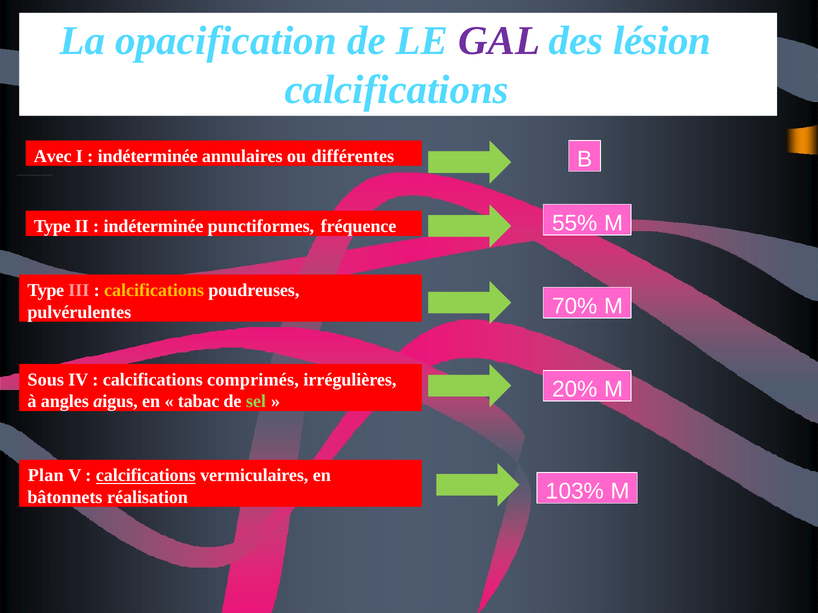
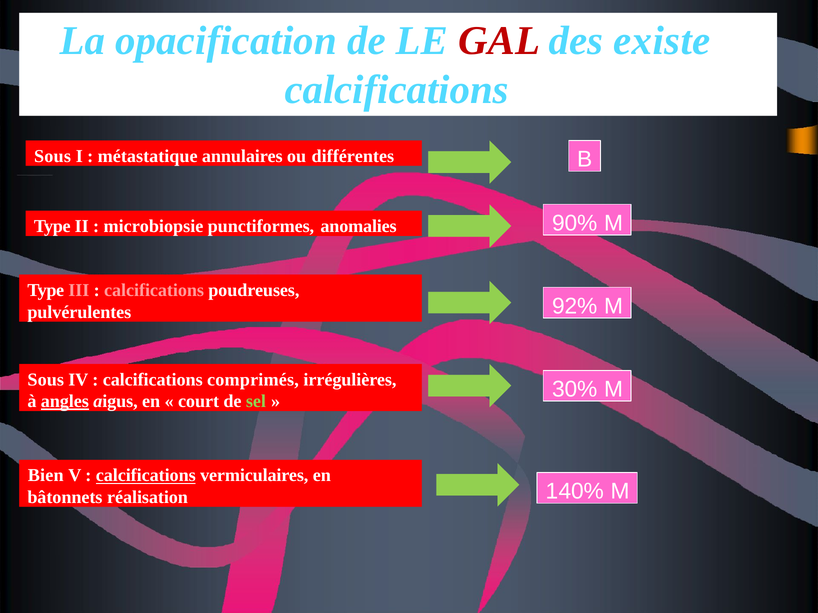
GAL colour: purple -> red
lésion: lésion -> existe
Avec at (53, 156): Avec -> Sous
indéterminée at (148, 156): indéterminée -> métastatique
55%: 55% -> 90%
indéterminée at (154, 227): indéterminée -> microbiopsie
fréquence: fréquence -> anomalies
calcifications at (154, 291) colour: yellow -> pink
70%: 70% -> 92%
20%: 20% -> 30%
angles underline: none -> present
tabac: tabac -> court
Plan: Plan -> Bien
103%: 103% -> 140%
